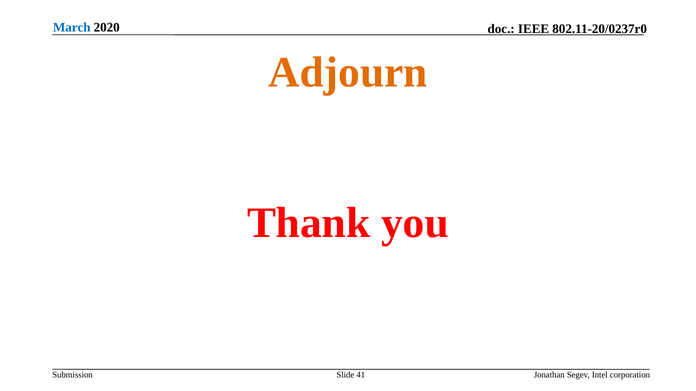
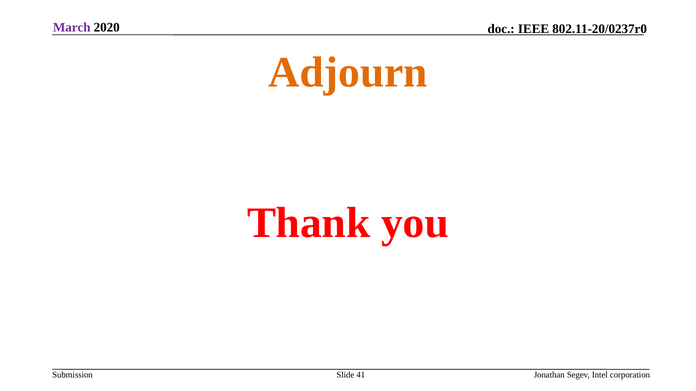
March colour: blue -> purple
